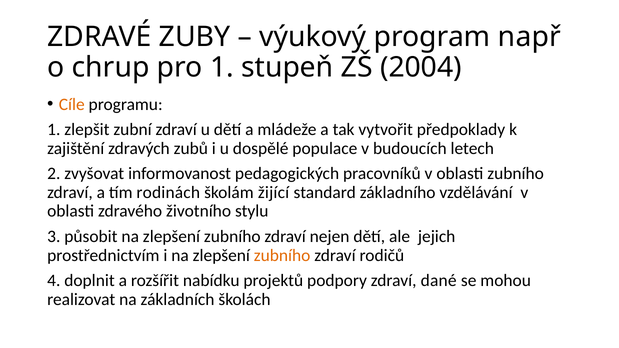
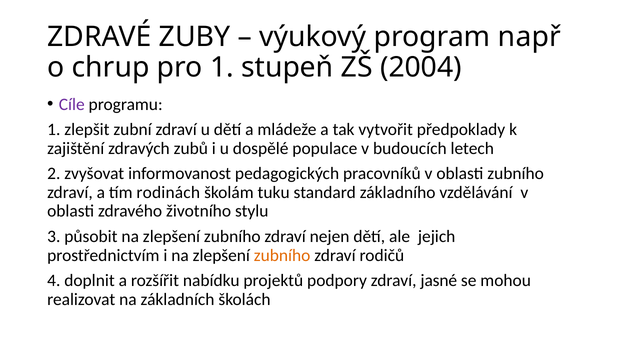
Cíle colour: orange -> purple
žijící: žijící -> tuku
dané: dané -> jasné
